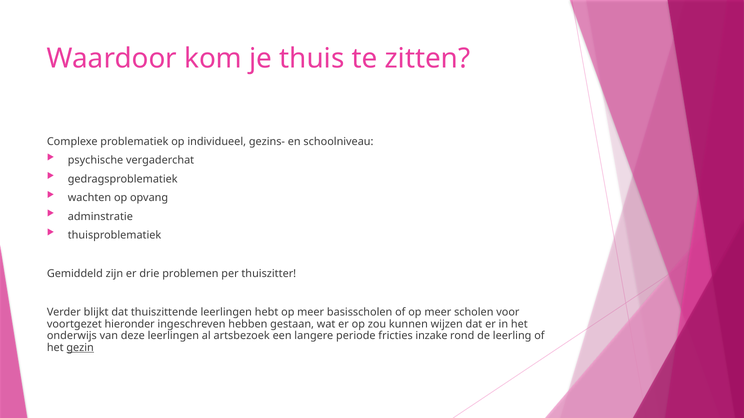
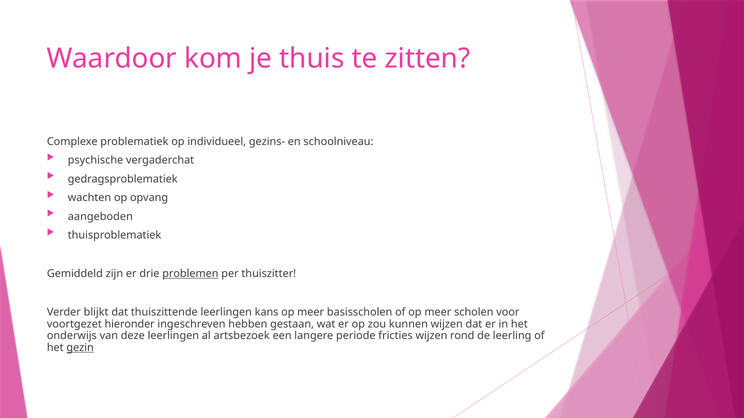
adminstratie: adminstratie -> aangeboden
problemen underline: none -> present
hebt: hebt -> kans
fricties inzake: inzake -> wijzen
